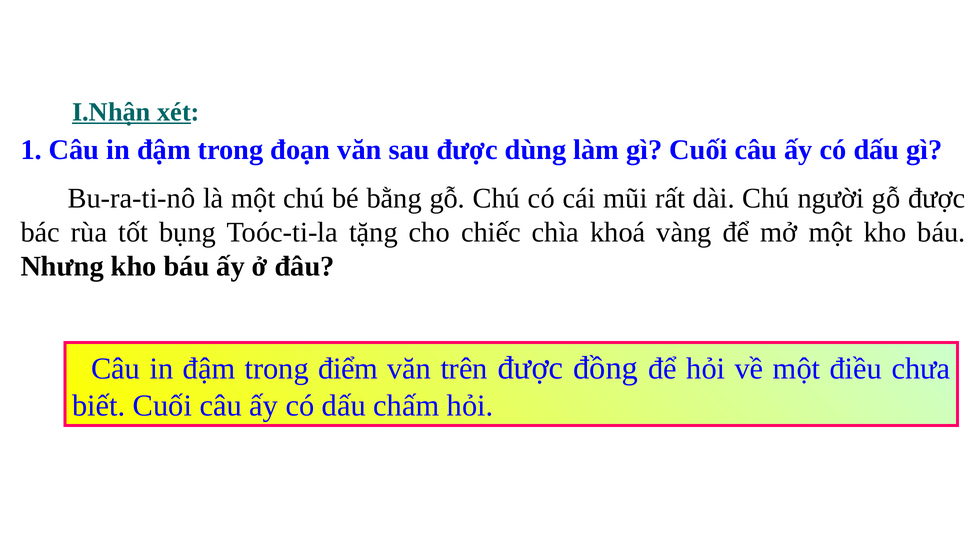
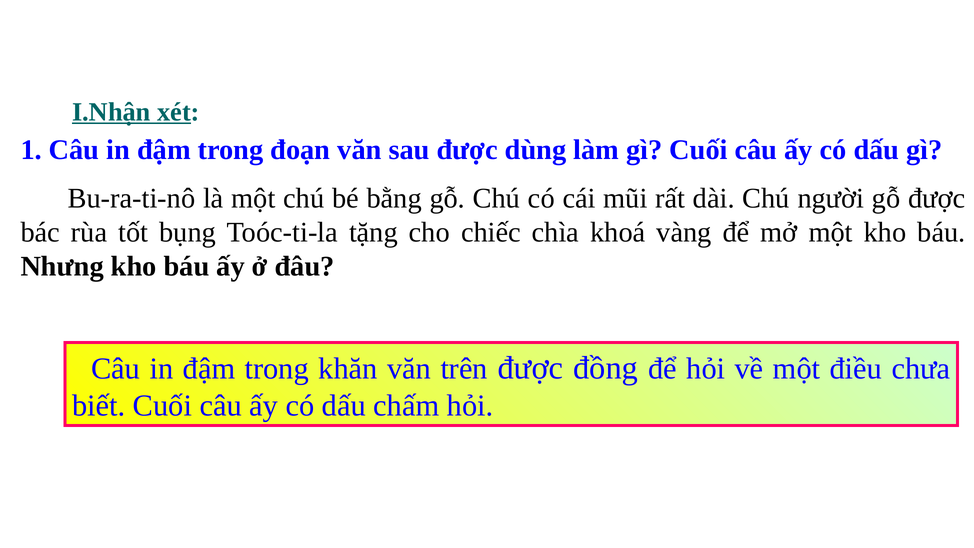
điểm: điểm -> khăn
